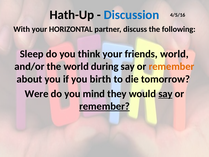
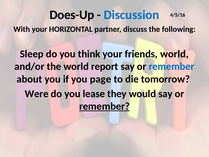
Hath-Up: Hath-Up -> Does-Up
during: during -> report
remember at (172, 66) colour: orange -> blue
birth: birth -> page
mind: mind -> lease
say at (165, 94) underline: present -> none
